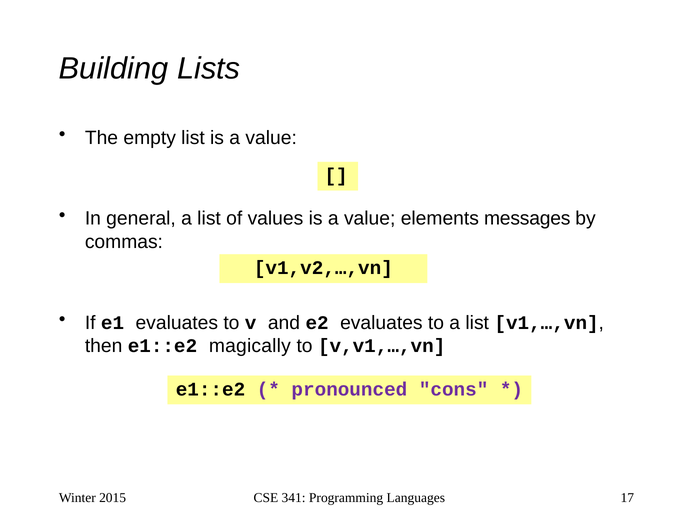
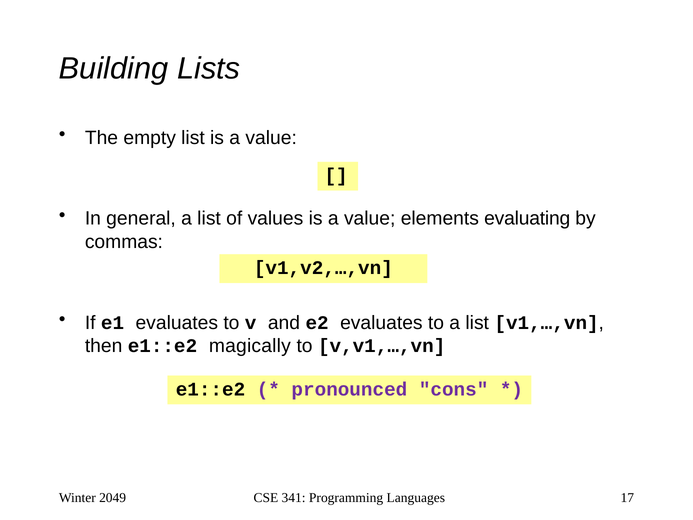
messages: messages -> evaluating
2015: 2015 -> 2049
